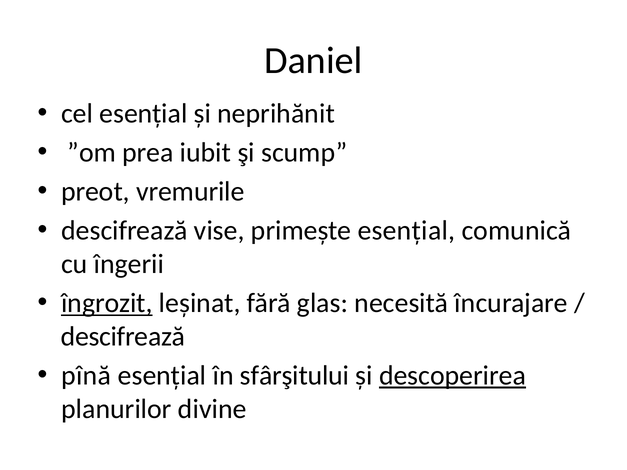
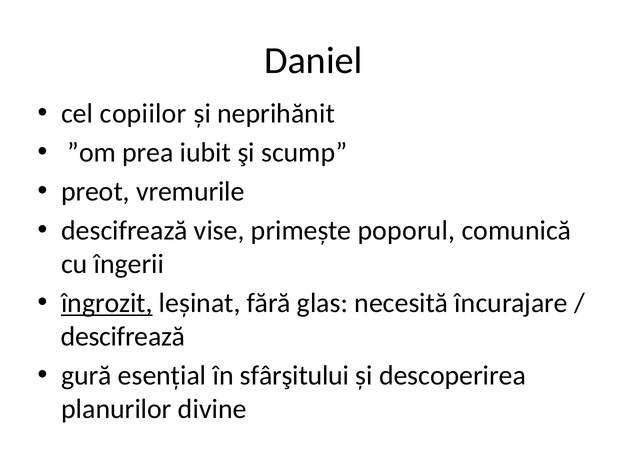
cel esențial: esențial -> copiilor
primește esențial: esențial -> poporul
pînă: pînă -> gură
descoperirea underline: present -> none
